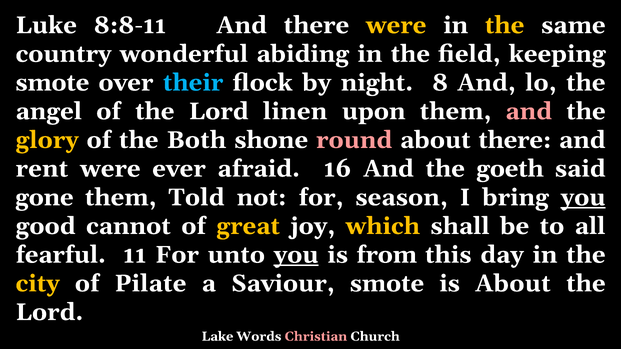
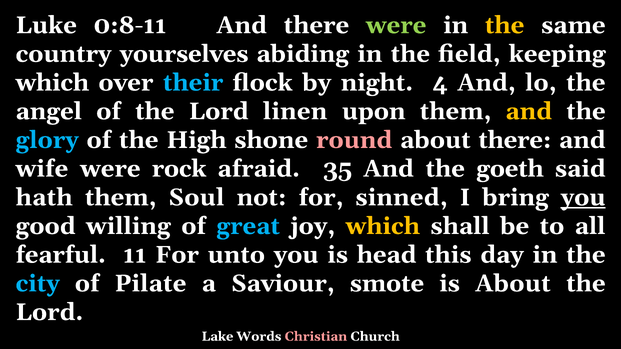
8:8-11: 8:8-11 -> 0:8-11
were at (396, 25) colour: yellow -> light green
wonderful: wonderful -> yourselves
smote at (52, 83): smote -> which
8: 8 -> 4
and at (529, 111) colour: pink -> yellow
glory colour: yellow -> light blue
Both: Both -> High
rent: rent -> wife
ever: ever -> rock
16: 16 -> 35
gone: gone -> hath
Told: Told -> Soul
season: season -> sinned
cannot: cannot -> willing
great colour: yellow -> light blue
you at (296, 255) underline: present -> none
from: from -> head
city colour: yellow -> light blue
